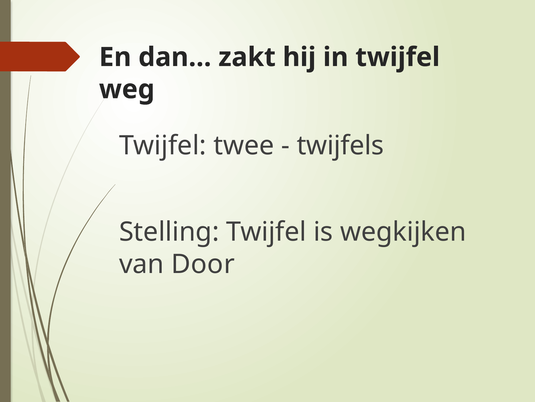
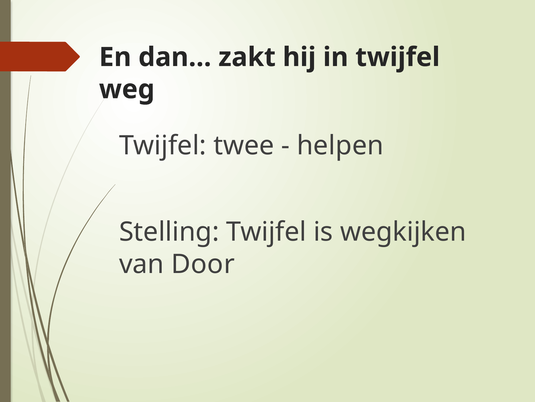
twijfels: twijfels -> helpen
